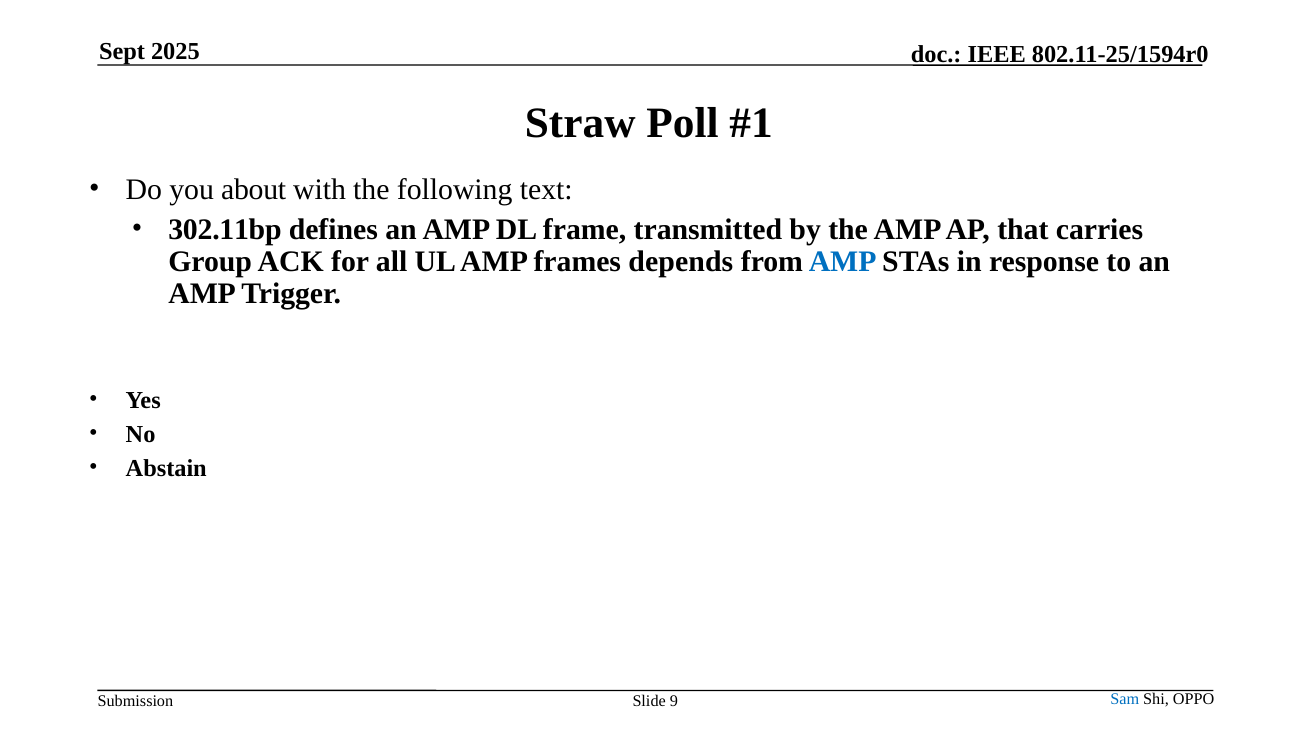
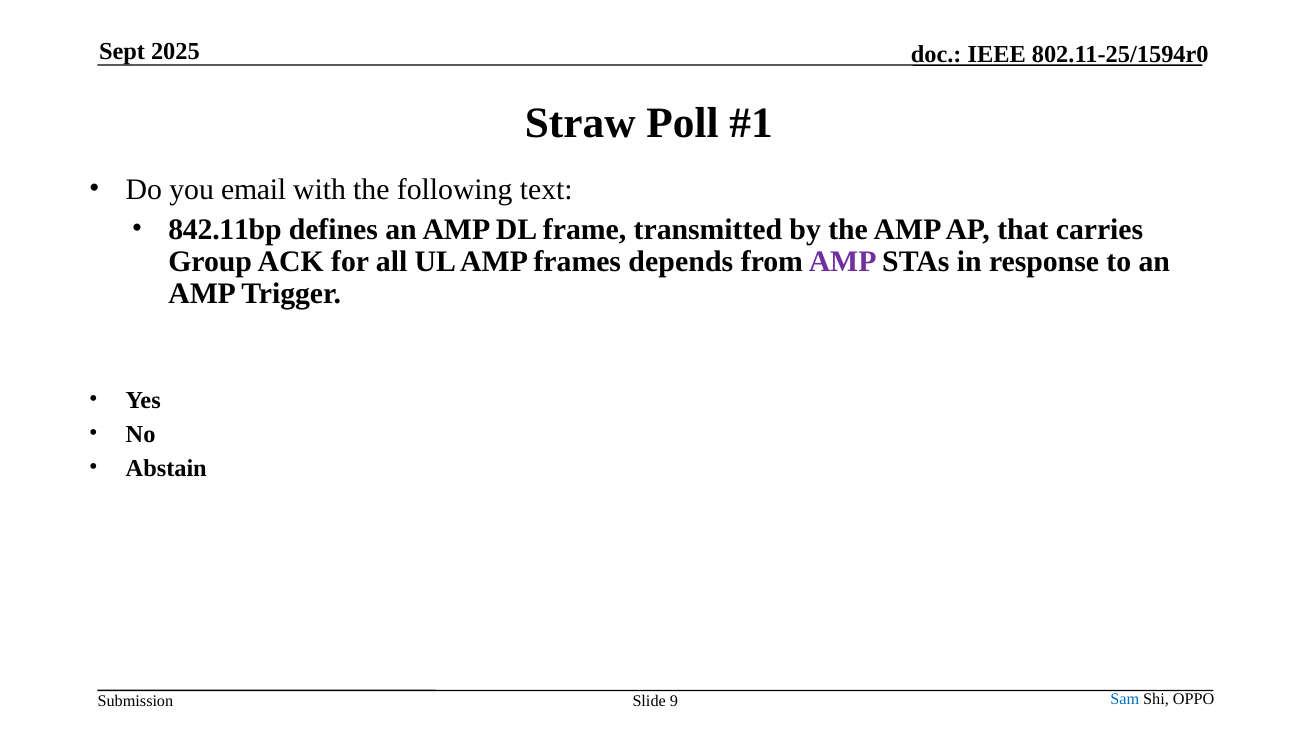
about: about -> email
302.11bp: 302.11bp -> 842.11bp
AMP at (843, 262) colour: blue -> purple
